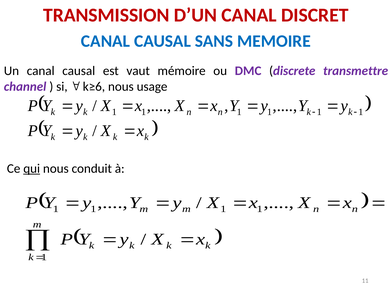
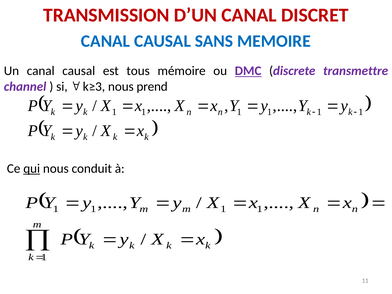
vaut: vaut -> tous
DMC underline: none -> present
k≥6: k≥6 -> k≥3
usage: usage -> prend
